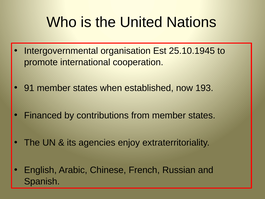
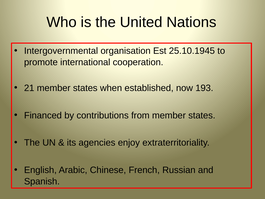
91: 91 -> 21
